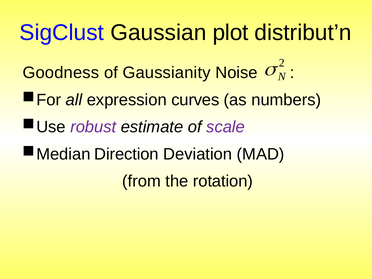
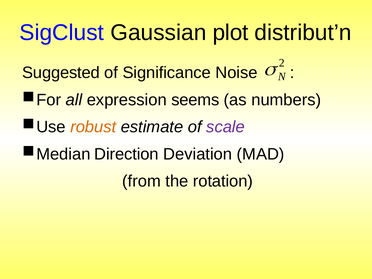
Goodness: Goodness -> Suggested
Gaussianity: Gaussianity -> Significance
curves: curves -> seems
robust colour: purple -> orange
